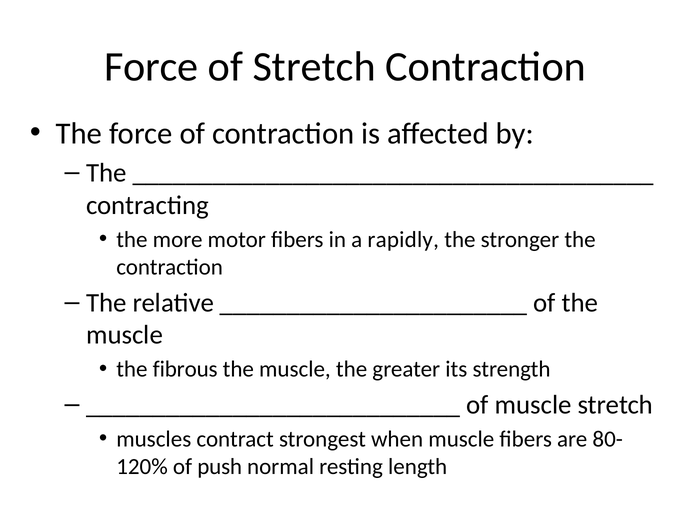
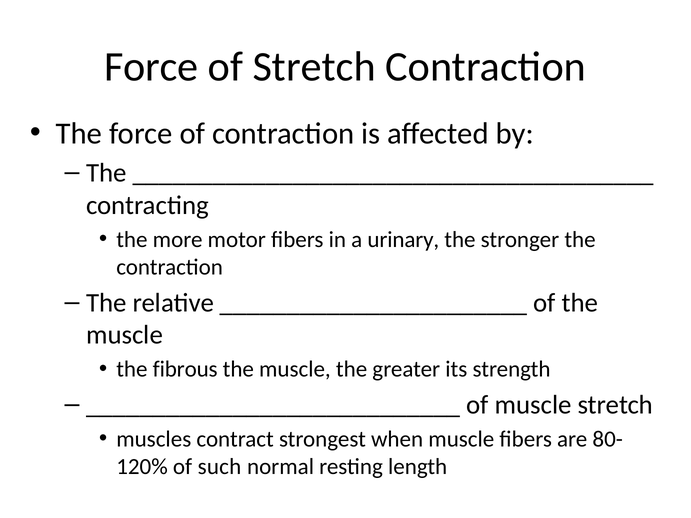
rapidly: rapidly -> urinary
push: push -> such
